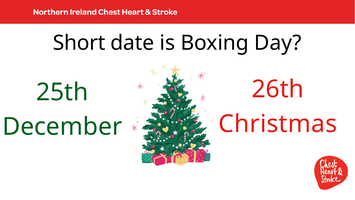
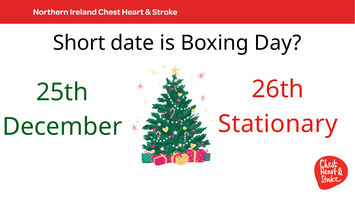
Christmas: Christmas -> Stationary
